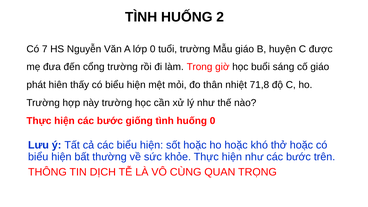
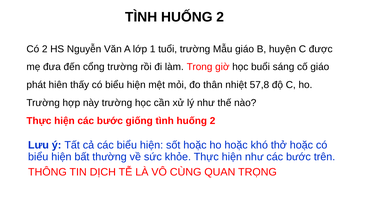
Có 7: 7 -> 2
lớp 0: 0 -> 1
71,8: 71,8 -> 57,8
giống tình huống 0: 0 -> 2
